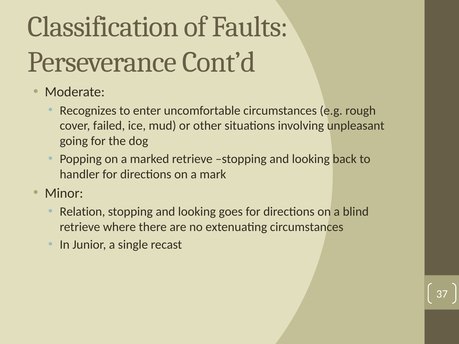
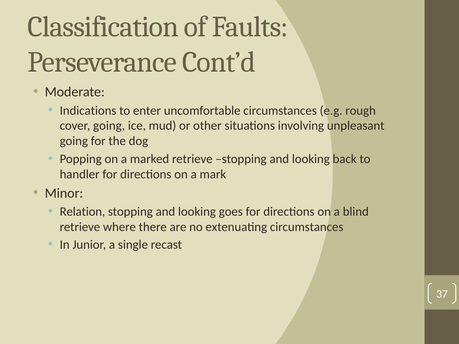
Recognizes: Recognizes -> Indications
cover failed: failed -> going
